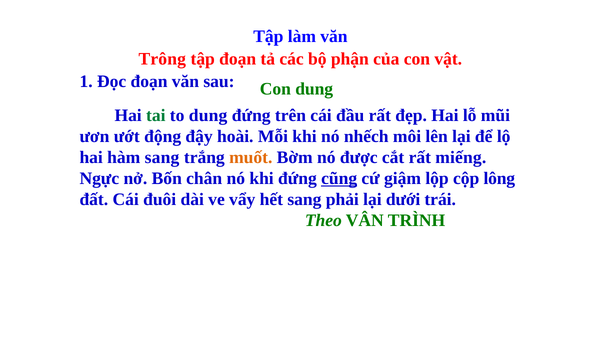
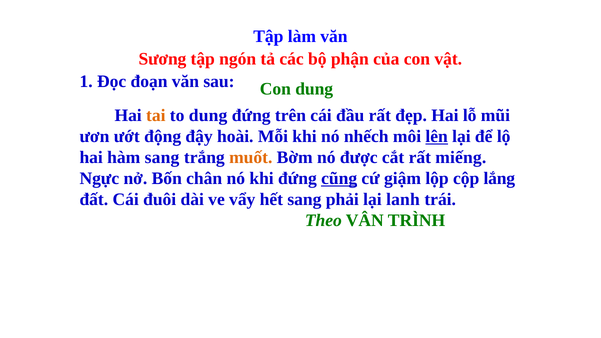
Trông: Trông -> Sương
tập đoạn: đoạn -> ngón
tai colour: green -> orange
lên underline: none -> present
lông: lông -> lắng
dưới: dưới -> lanh
